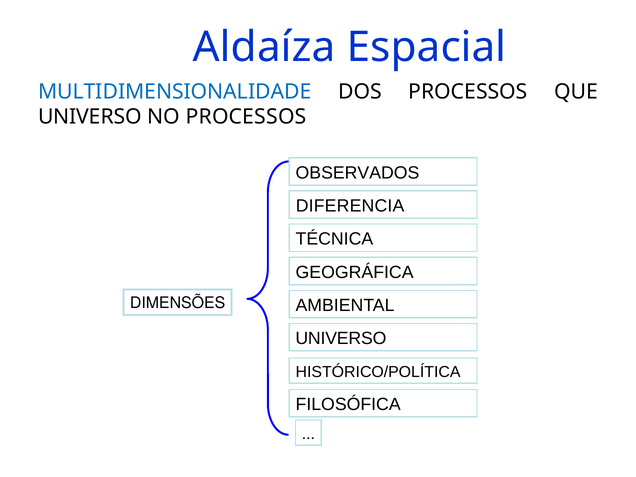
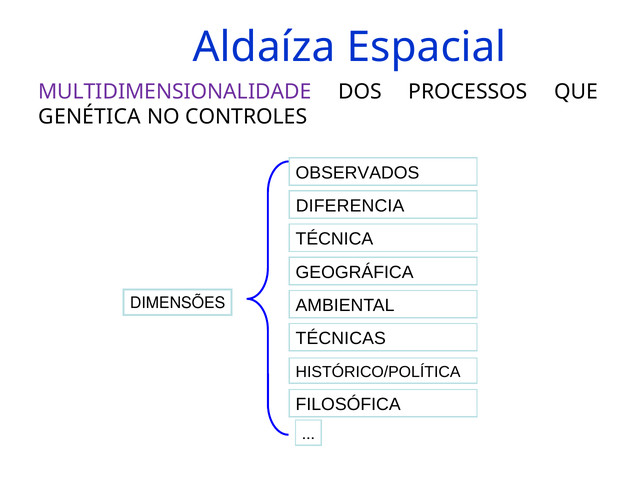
MULTIDIMENSIONALIDADE colour: blue -> purple
UNIVERSO at (90, 117): UNIVERSO -> GENÉTICA
NO PROCESSOS: PROCESSOS -> CONTROLES
UNIVERSO at (341, 338): UNIVERSO -> TÉCNICAS
